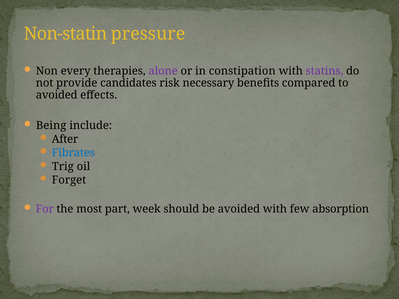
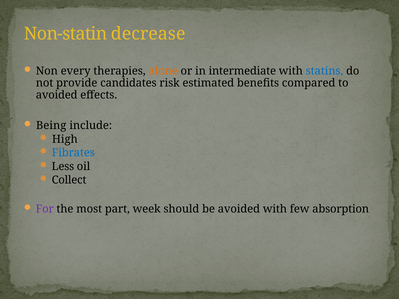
pressure: pressure -> decrease
alone colour: purple -> orange
constipation: constipation -> intermediate
statins colour: purple -> blue
necessary: necessary -> estimated
After: After -> High
Trig: Trig -> Less
Forget: Forget -> Collect
